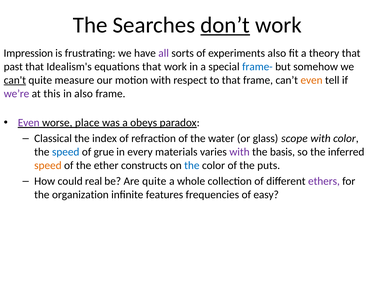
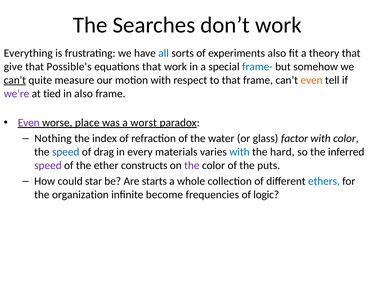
don’t underline: present -> none
Impression: Impression -> Everything
all colour: purple -> blue
past: past -> give
Idealism's: Idealism's -> Possible's
this: this -> tied
obeys: obeys -> worst
Classical: Classical -> Nothing
scope: scope -> factor
grue: grue -> drag
with at (239, 152) colour: purple -> blue
basis: basis -> hard
speed at (48, 166) colour: orange -> purple
the at (192, 166) colour: blue -> purple
real: real -> star
Are quite: quite -> starts
ethers colour: purple -> blue
features: features -> become
easy: easy -> logic
